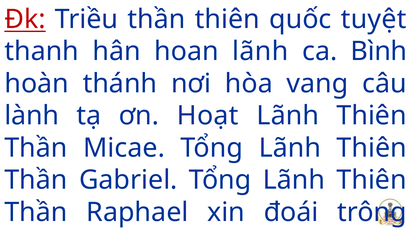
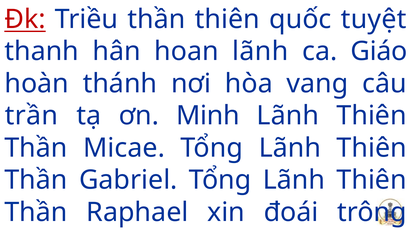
Bình: Bình -> Giáo
lành: lành -> trần
Hoạt: Hoạt -> Minh
